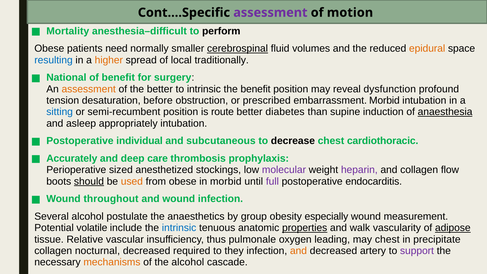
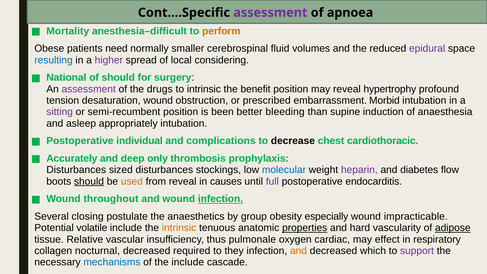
motion: motion -> apnoea
perform colour: black -> orange
cerebrospinal underline: present -> none
epidural colour: orange -> purple
higher colour: orange -> purple
traditionally: traditionally -> considering
of benefit: benefit -> should
assessment at (89, 89) colour: orange -> purple
the better: better -> drugs
dysfunction: dysfunction -> hypertrophy
desaturation before: before -> wound
sitting colour: blue -> purple
route: route -> been
diabetes: diabetes -> bleeding
anaesthesia underline: present -> none
subcutaneous: subcutaneous -> complications
care: care -> only
Perioperative at (76, 170): Perioperative -> Disturbances
sized anesthetized: anesthetized -> disturbances
molecular colour: purple -> blue
and collagen: collagen -> diabetes
from obese: obese -> reveal
in morbid: morbid -> causes
infection at (220, 199) underline: none -> present
Several alcohol: alcohol -> closing
measurement: measurement -> impracticable
intrinsic at (179, 228) colour: blue -> orange
walk: walk -> hard
leading: leading -> cardiac
may chest: chest -> effect
precipitate: precipitate -> respiratory
artery: artery -> which
mechanisms colour: orange -> blue
the alcohol: alcohol -> include
